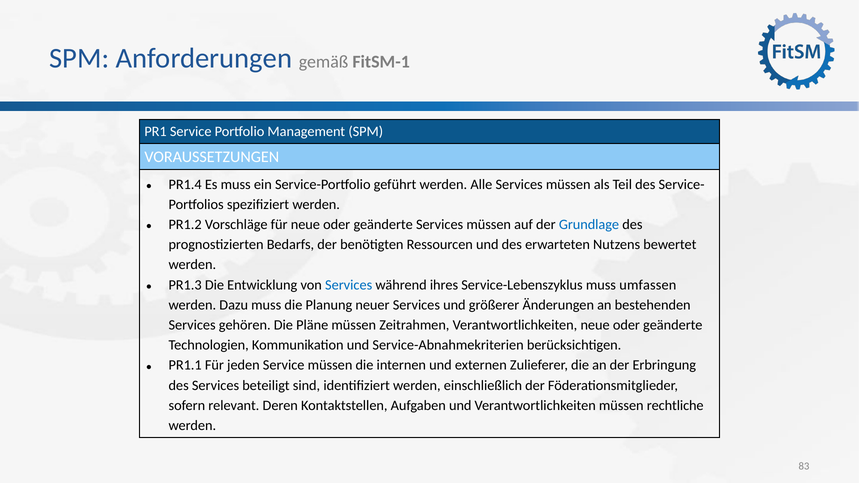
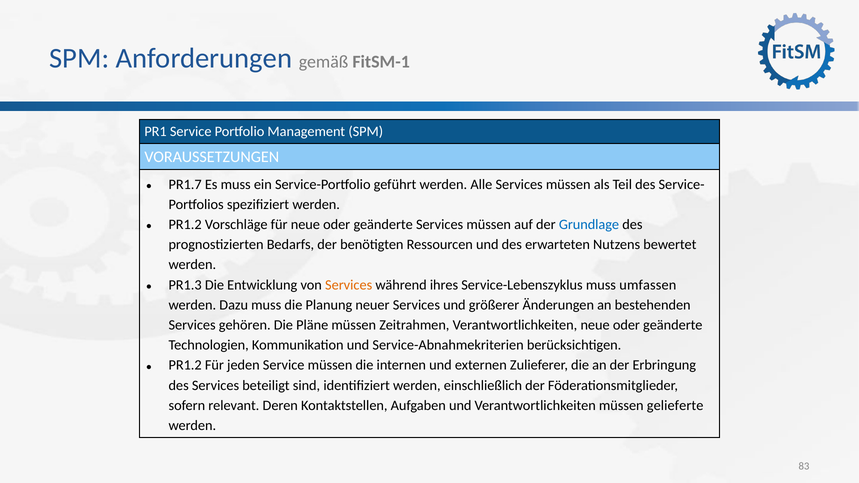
PR1.4: PR1.4 -> PR1.7
Services at (349, 285) colour: blue -> orange
PR1.1 at (185, 365): PR1.1 -> PR1.2
rechtliche: rechtliche -> gelieferte
